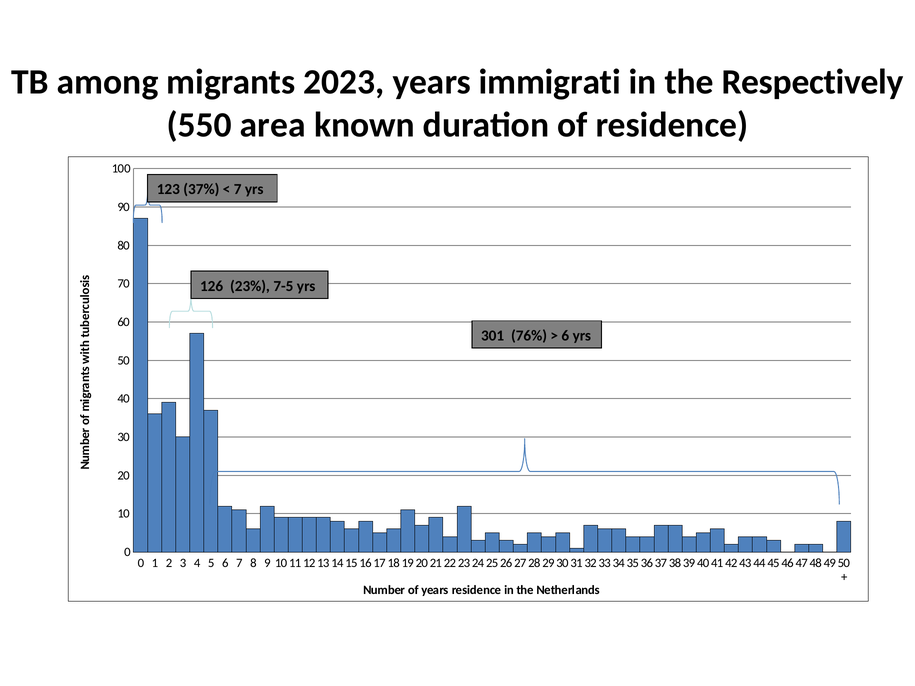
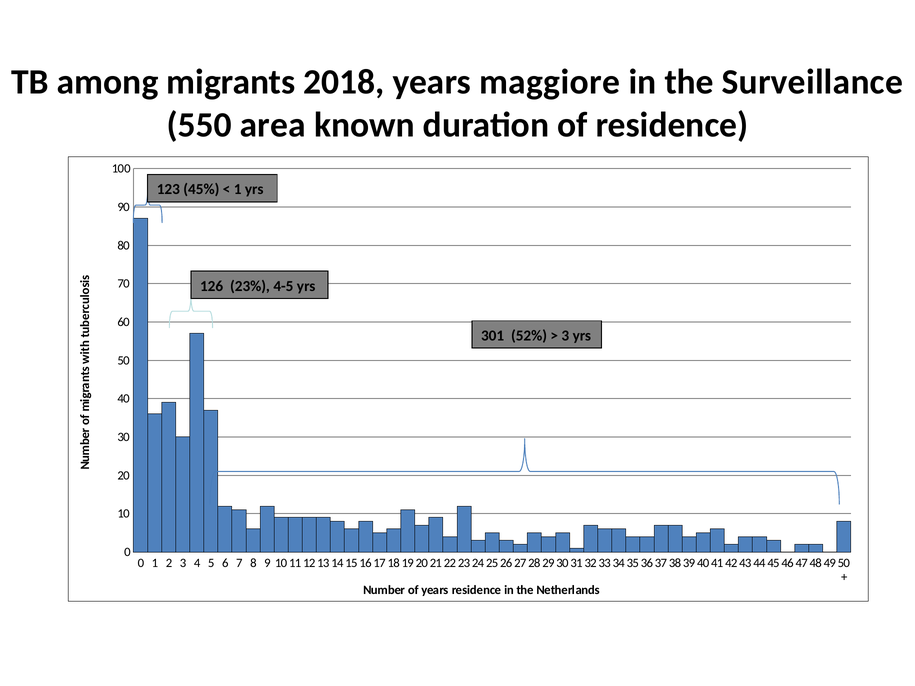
2023: 2023 -> 2018
immigrati: immigrati -> maggiore
Respectively: Respectively -> Surveillance
37%: 37% -> 45%
7 at (238, 189): 7 -> 1
7-5: 7-5 -> 4-5
76%: 76% -> 52%
6 at (565, 336): 6 -> 3
